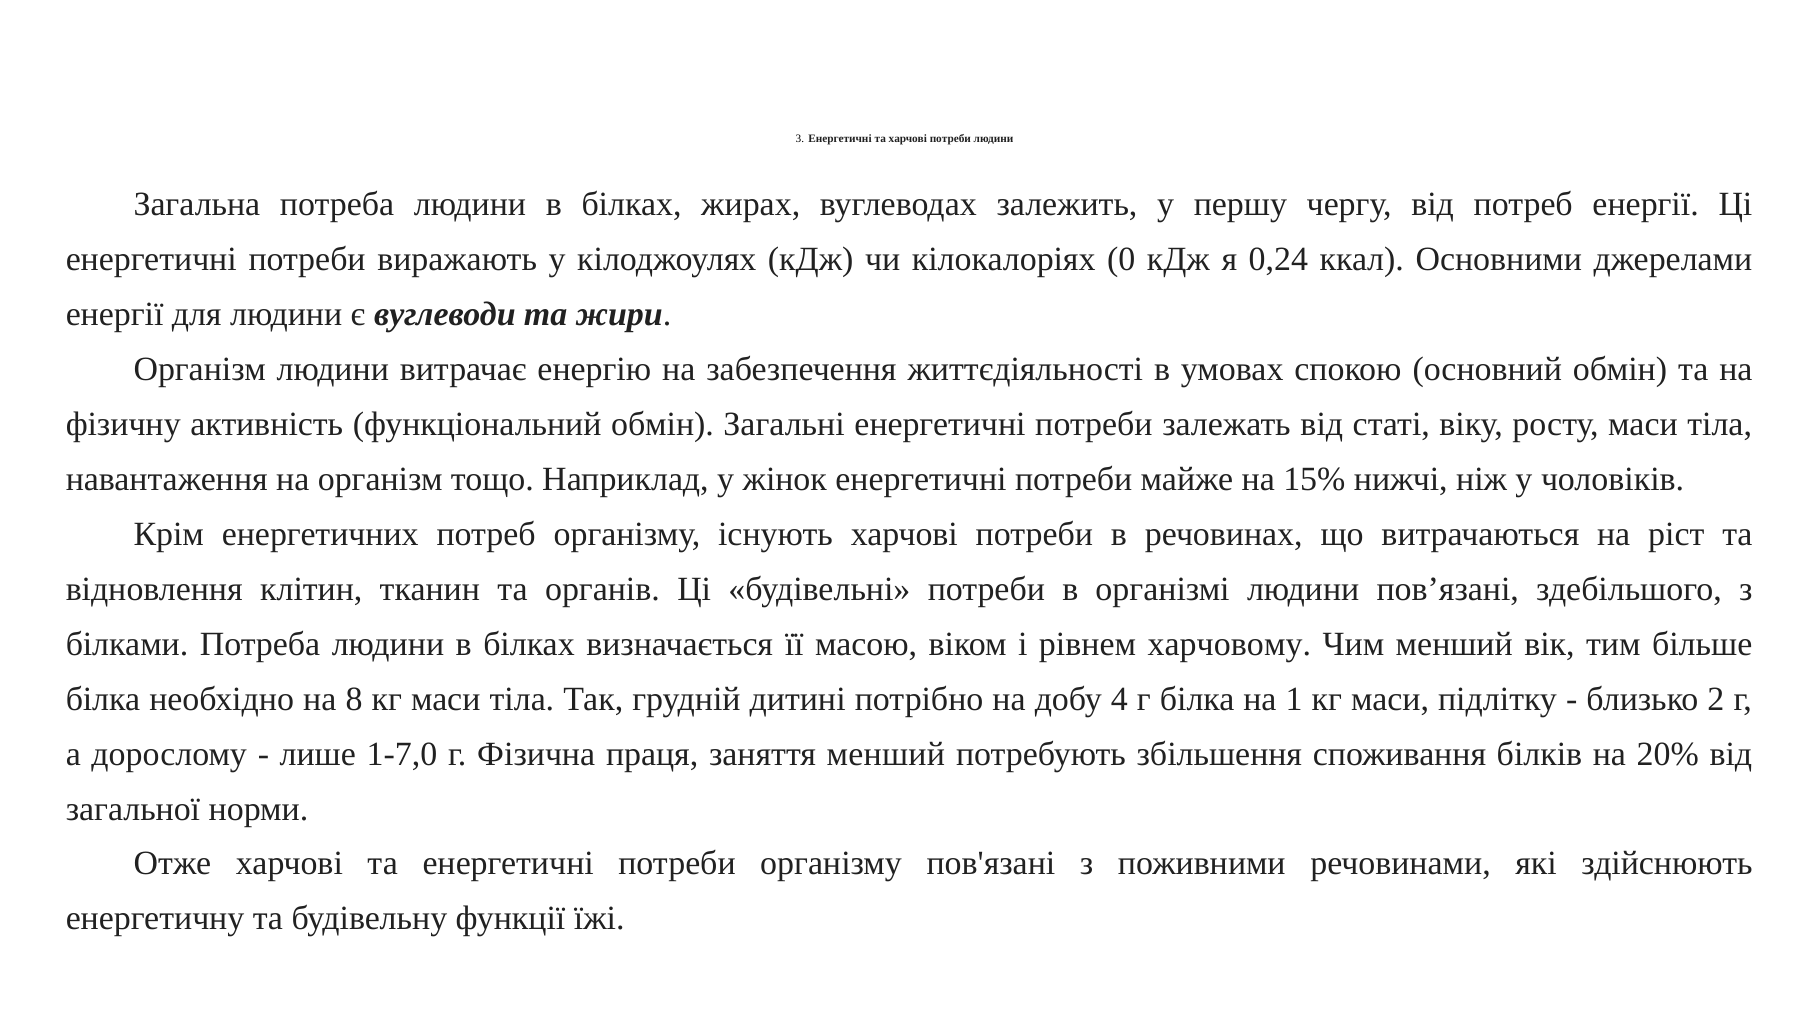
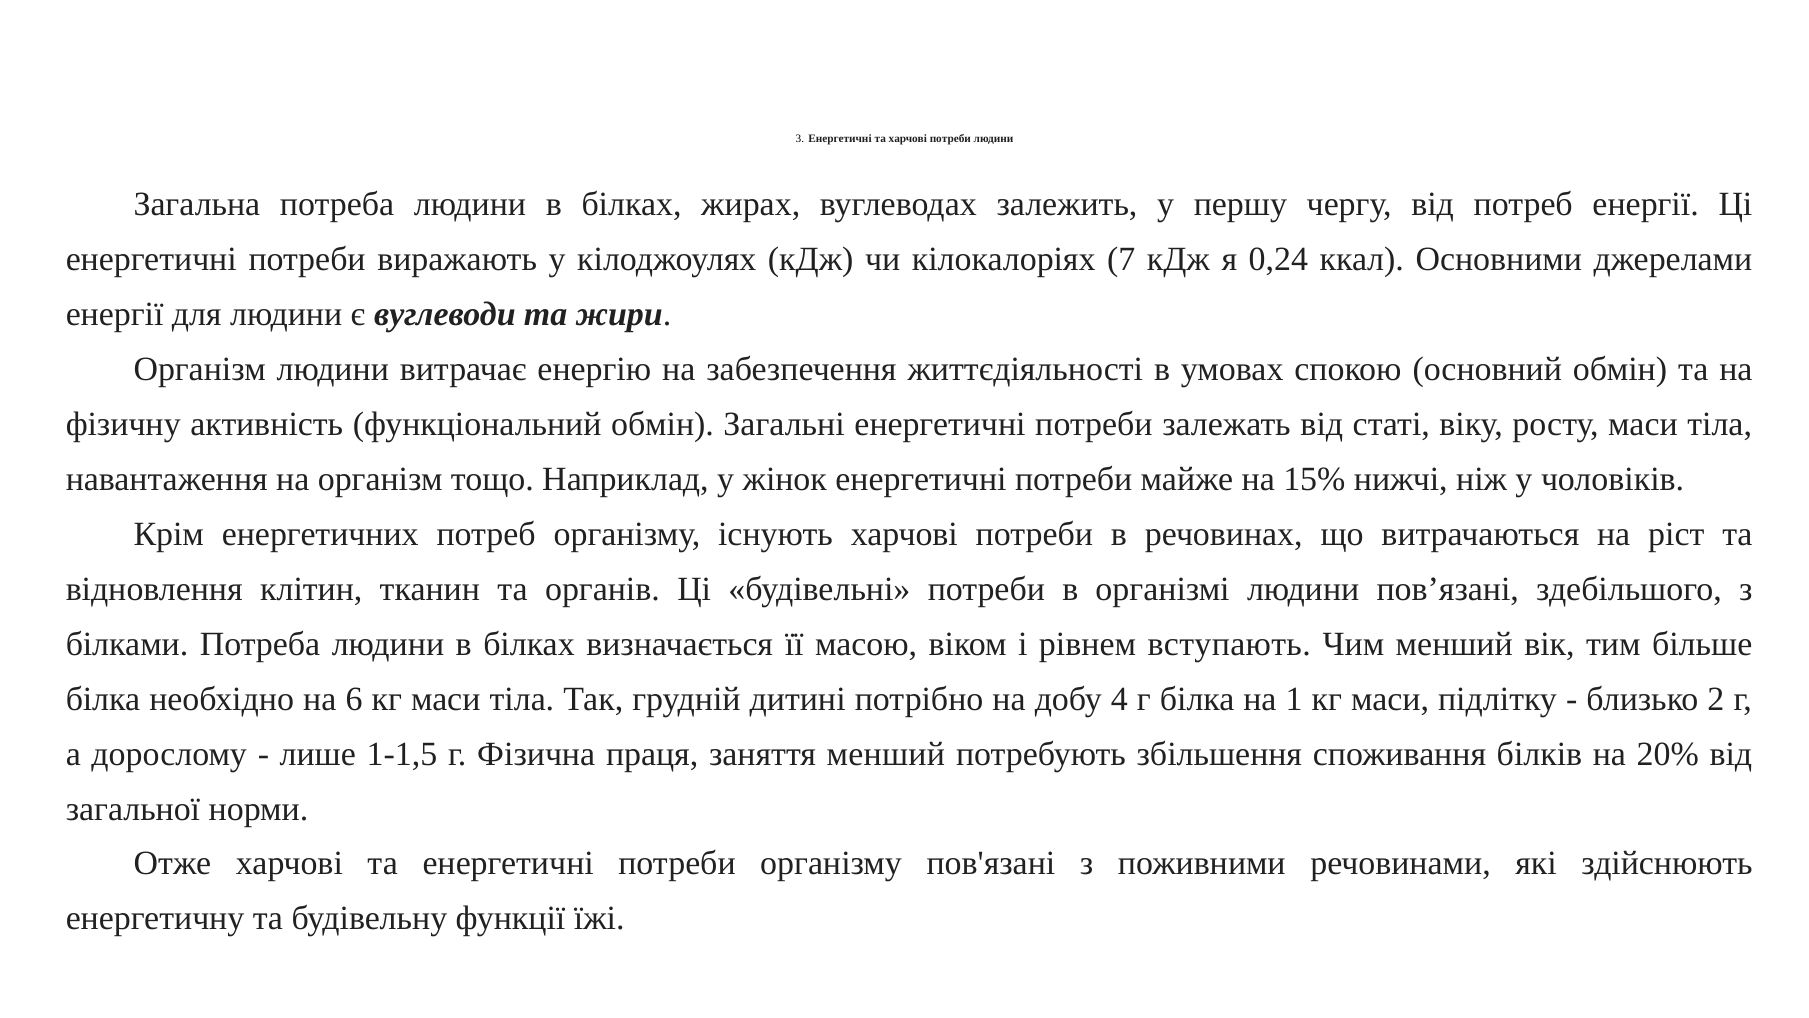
0: 0 -> 7
харчовому: харчовому -> вступають
8: 8 -> 6
1-7,0: 1-7,0 -> 1-1,5
